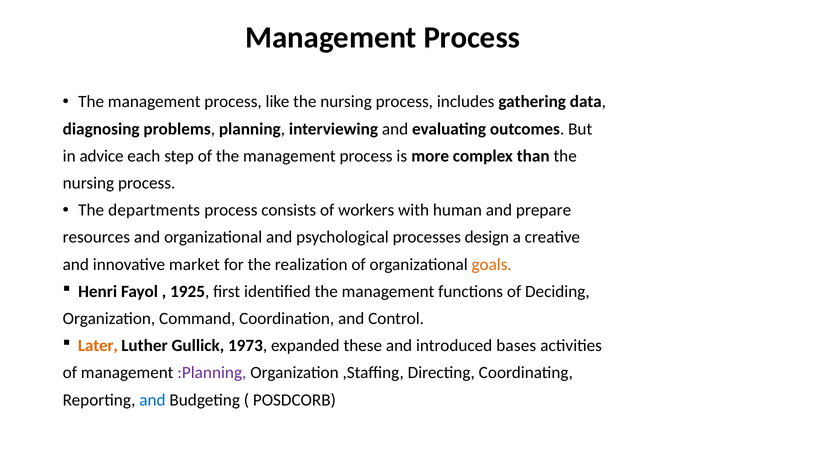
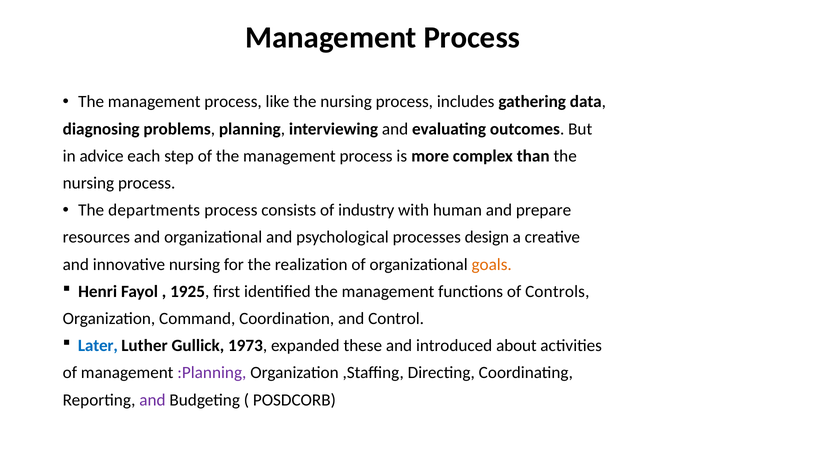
workers: workers -> industry
innovative market: market -> nursing
Deciding: Deciding -> Controls
Later colour: orange -> blue
bases: bases -> about
and at (152, 400) colour: blue -> purple
